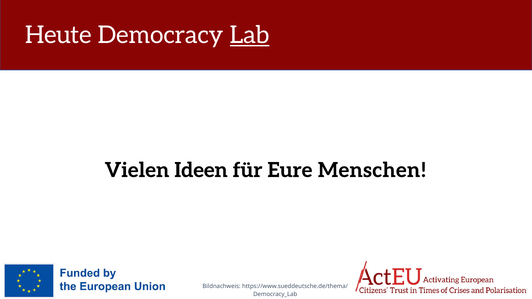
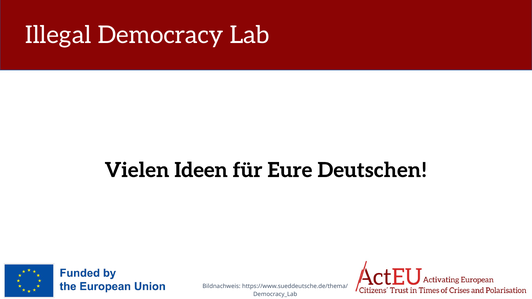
Heute: Heute -> Illegal
Lab underline: present -> none
Menschen: Menschen -> Deutschen
